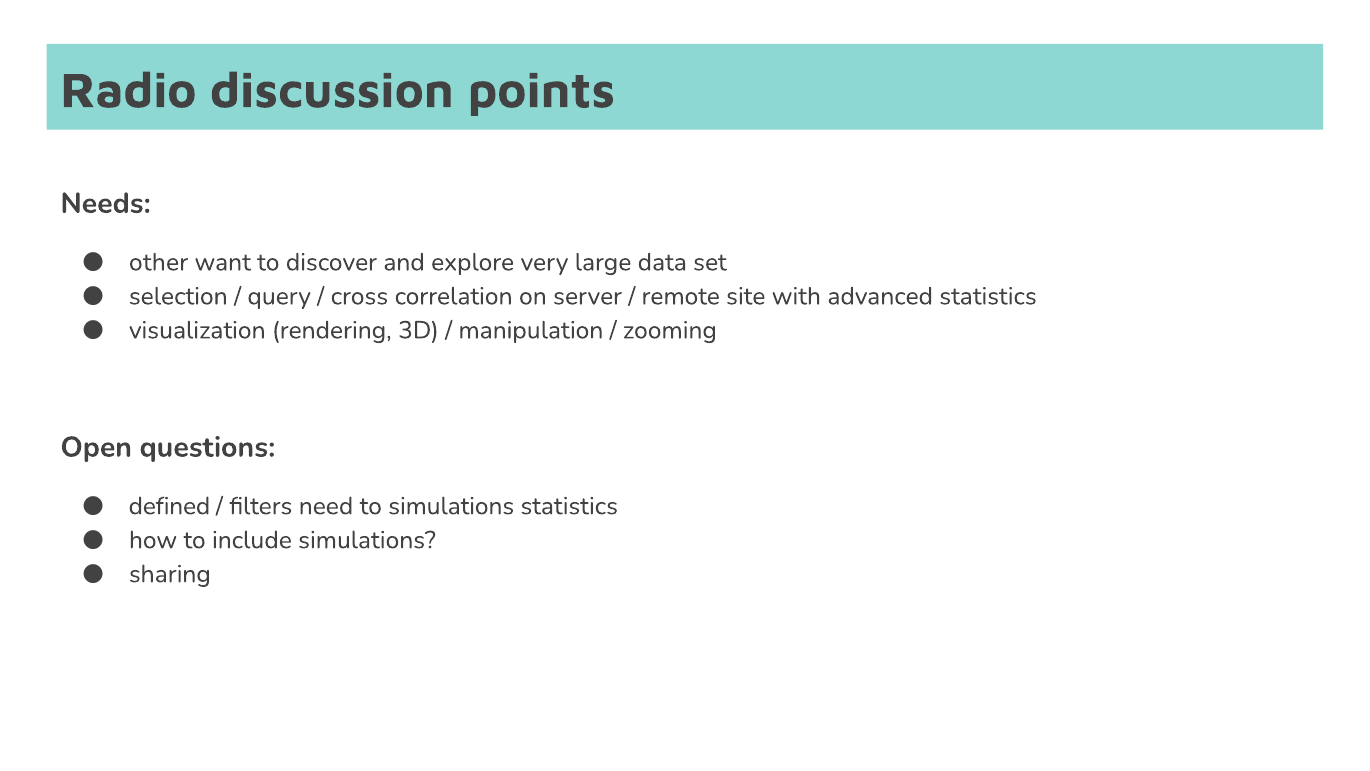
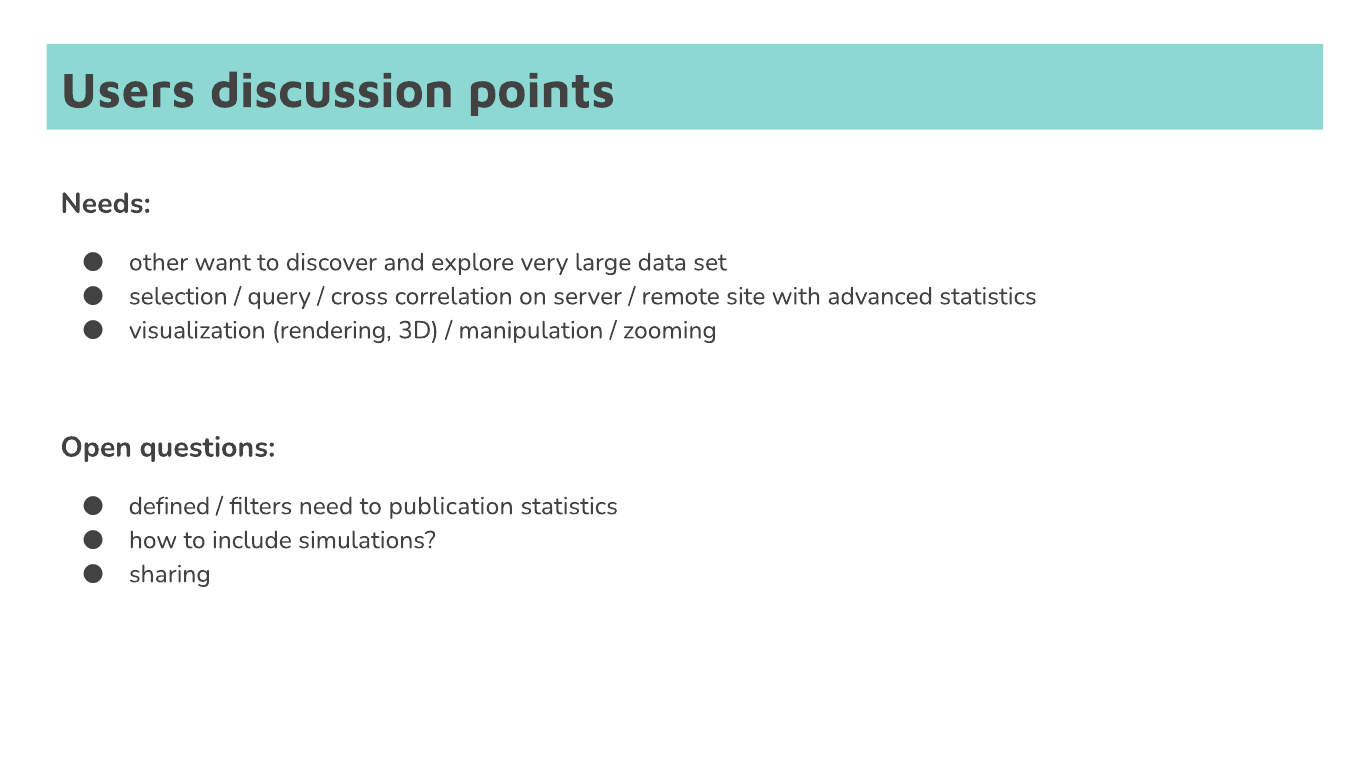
Radio: Radio -> Users
to simulations: simulations -> publication
